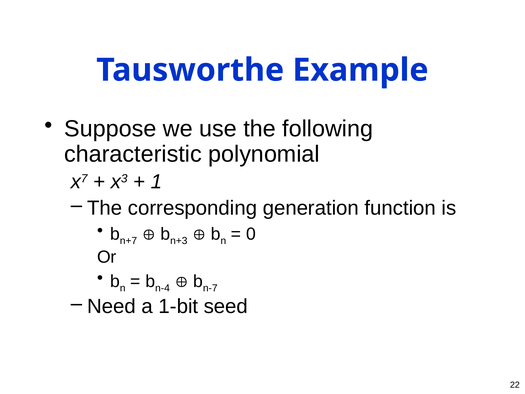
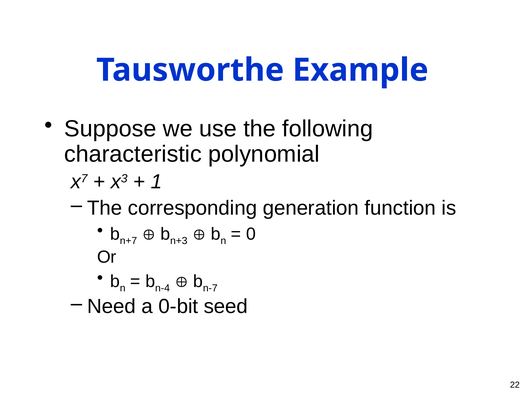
1-bit: 1-bit -> 0-bit
